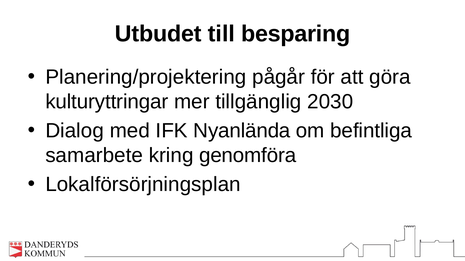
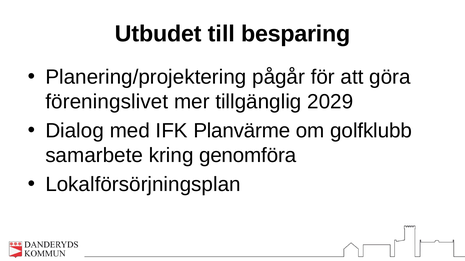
kulturyttringar: kulturyttringar -> föreningslivet
2030: 2030 -> 2029
Nyanlända: Nyanlända -> Planvärme
befintliga: befintliga -> golfklubb
